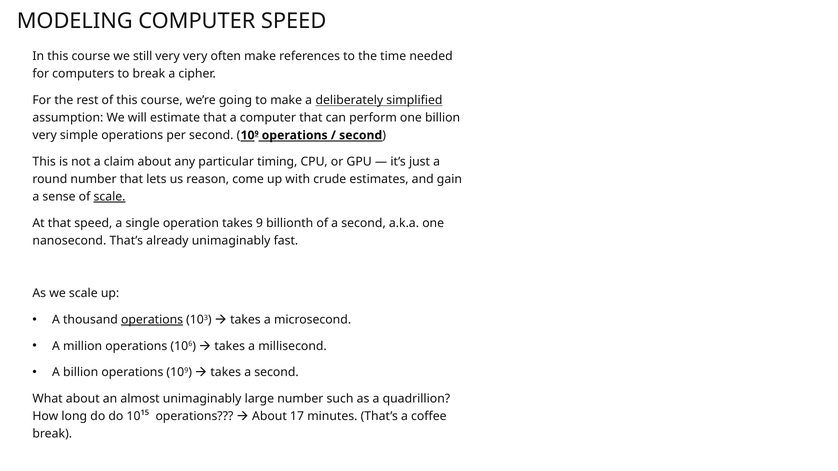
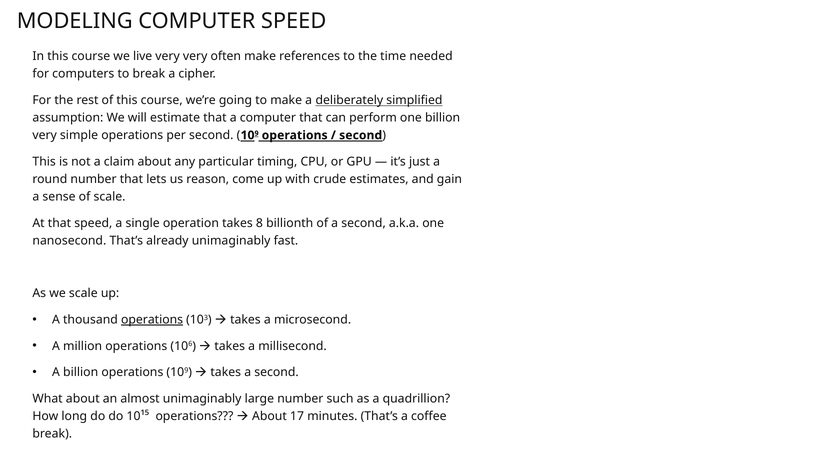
still: still -> live
scale at (110, 197) underline: present -> none
9: 9 -> 8
